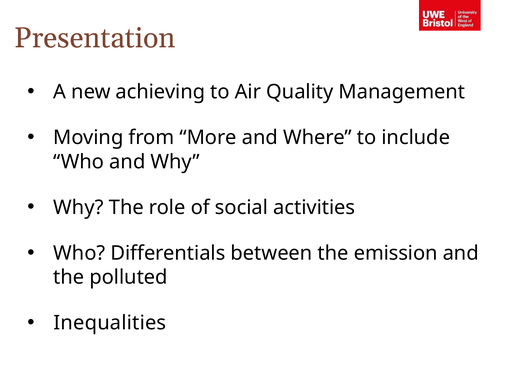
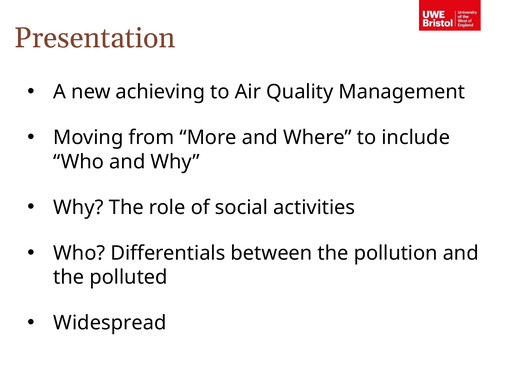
emission: emission -> pollution
Inequalities: Inequalities -> Widespread
